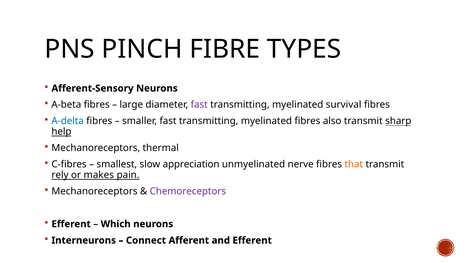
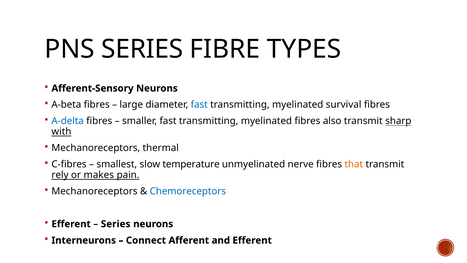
PNS PINCH: PINCH -> SERIES
fast at (199, 105) colour: purple -> blue
help: help -> with
appreciation: appreciation -> temperature
Chemoreceptors colour: purple -> blue
Which at (116, 224): Which -> Series
